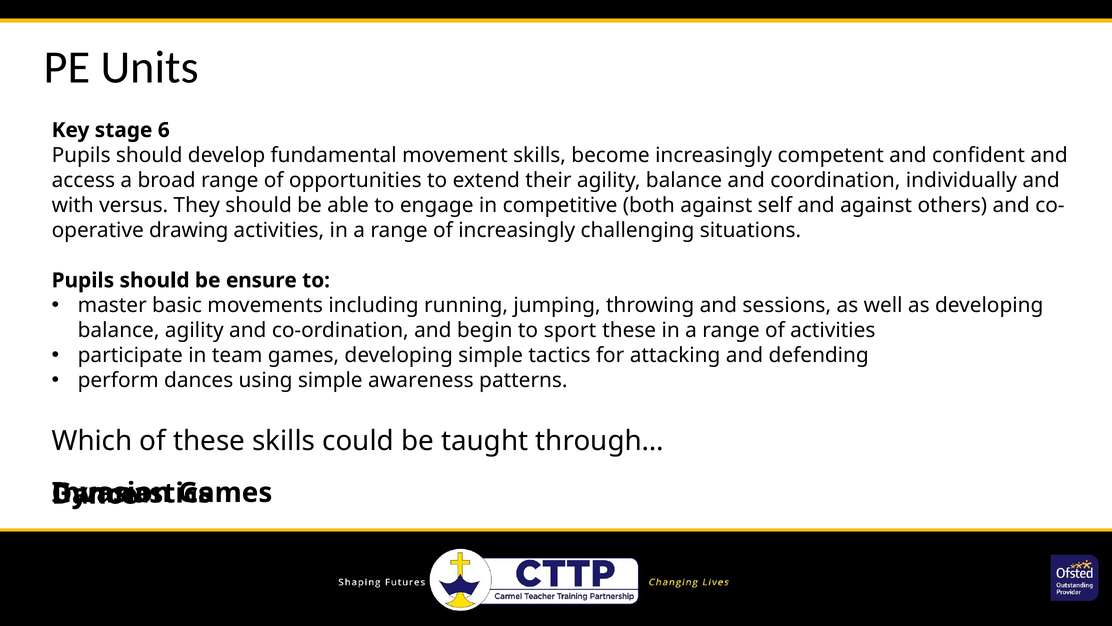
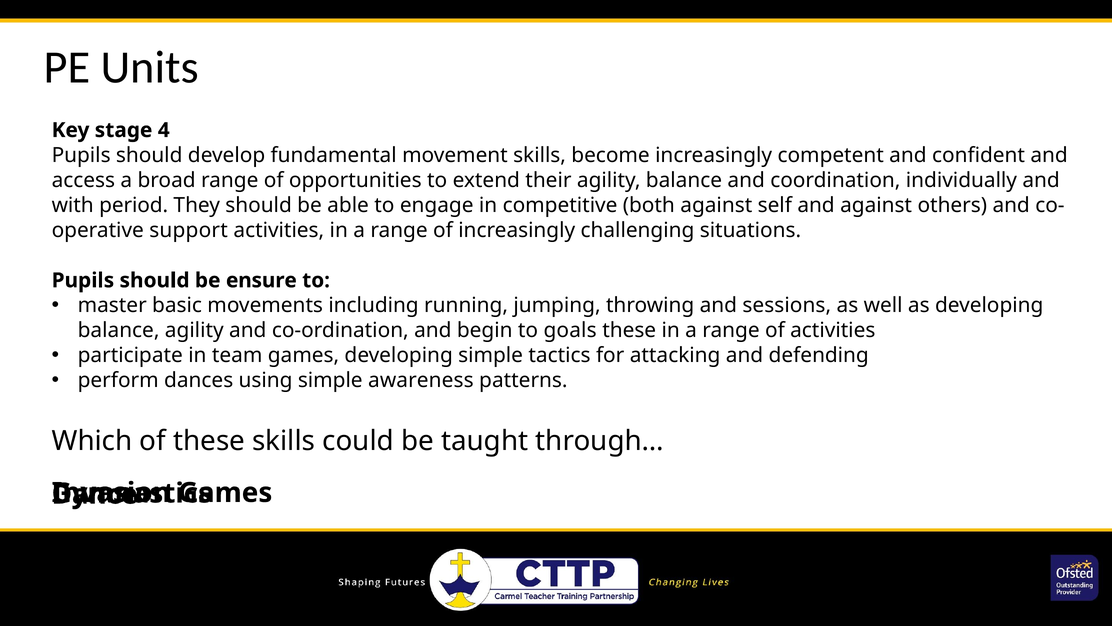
6: 6 -> 4
versus: versus -> period
drawing: drawing -> support
sport: sport -> goals
